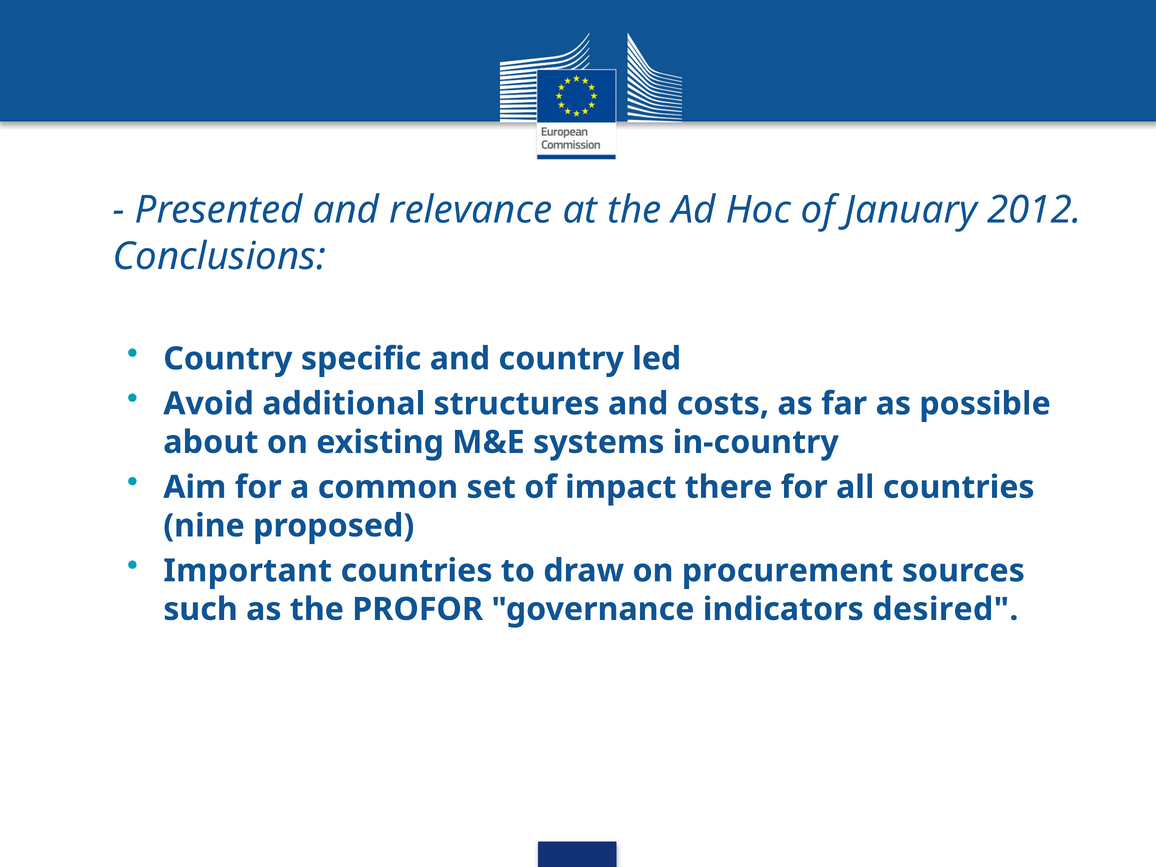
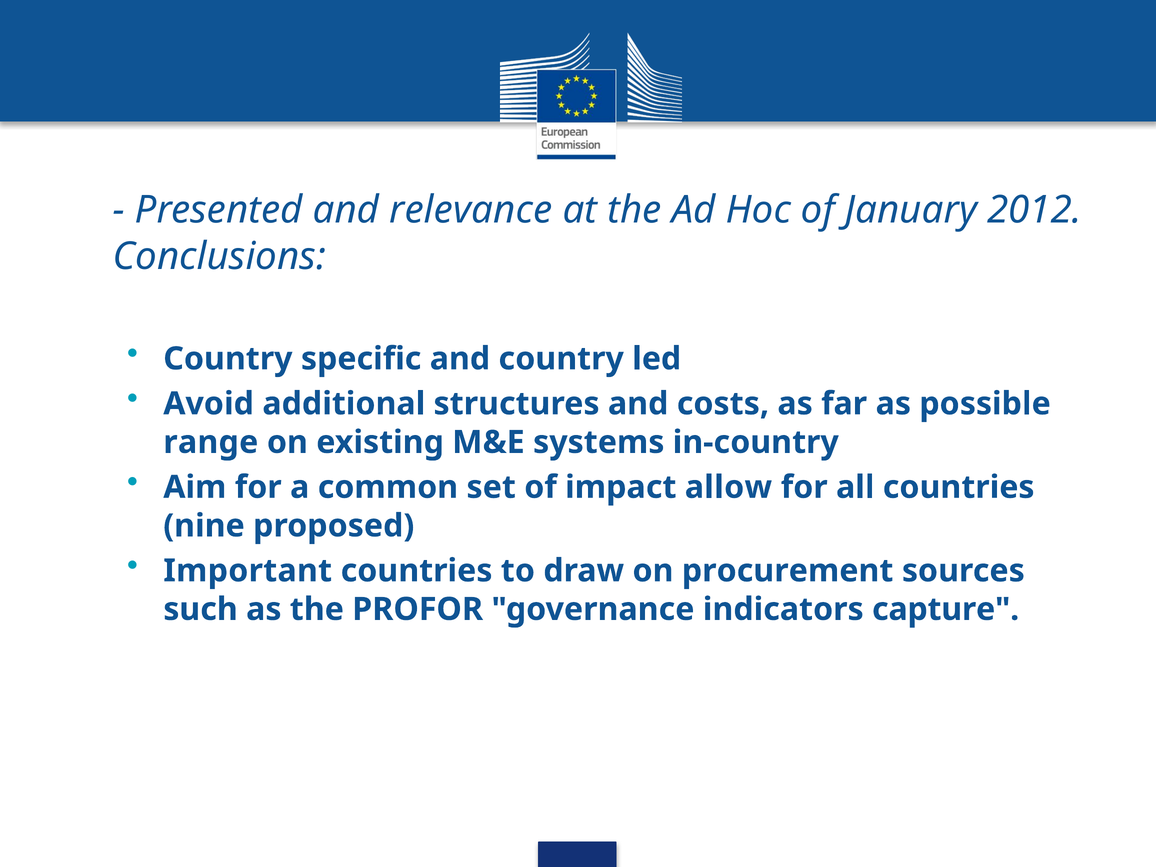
about: about -> range
there: there -> allow
desired: desired -> capture
